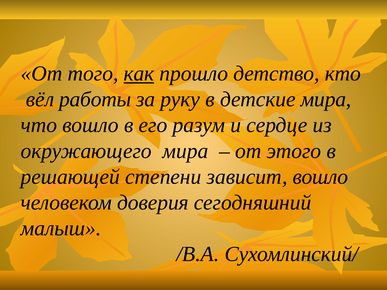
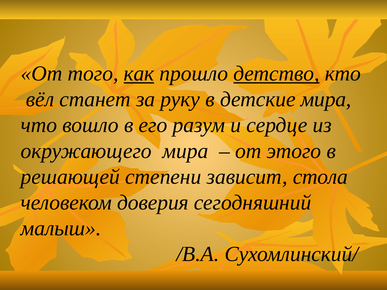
детство underline: none -> present
работы: работы -> станет
зависит вошло: вошло -> стола
